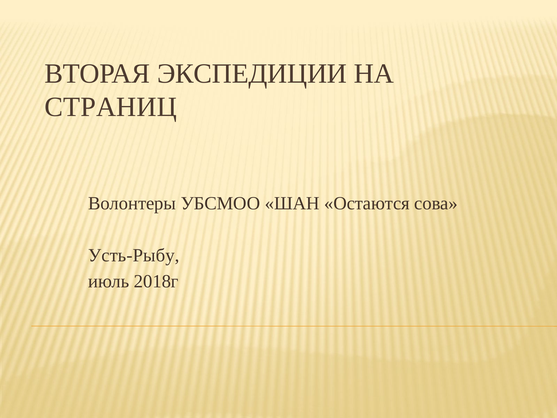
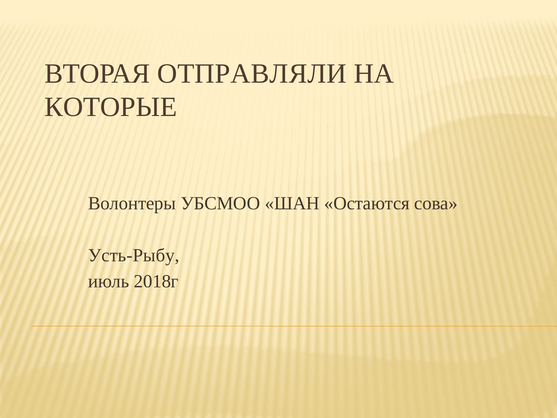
ЭКСПЕДИЦИИ: ЭКСПЕДИЦИИ -> ОТПРАВЛЯЛИ
СТРАНИЦ: СТРАНИЦ -> КОТОРЫЕ
